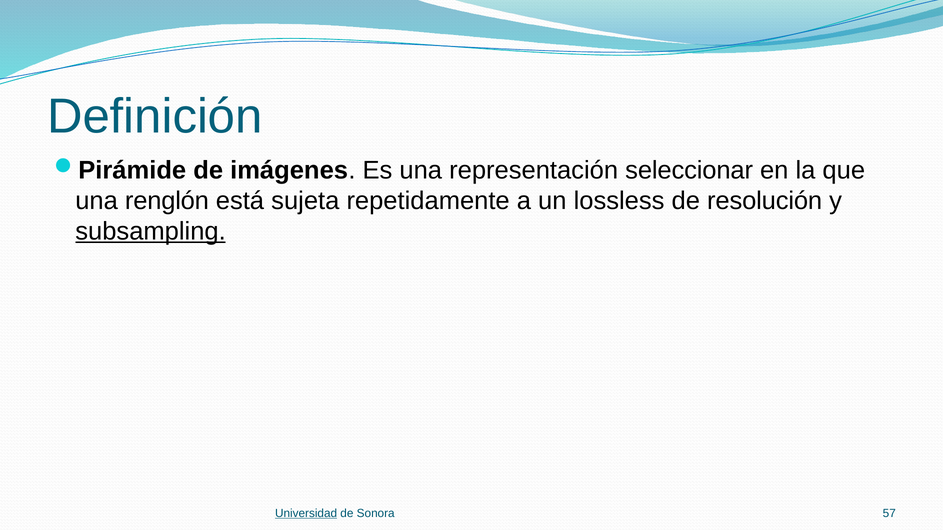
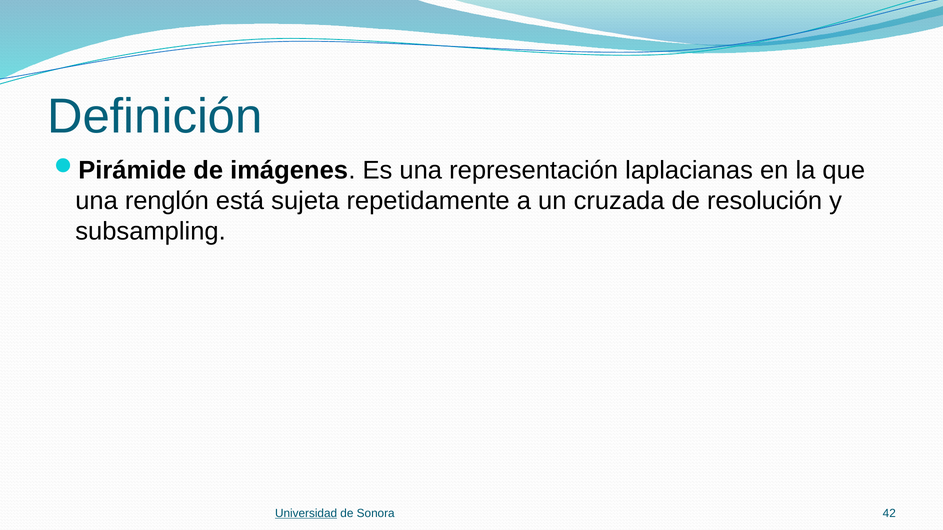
seleccionar: seleccionar -> laplacianas
lossless: lossless -> cruzada
subsampling underline: present -> none
57: 57 -> 42
